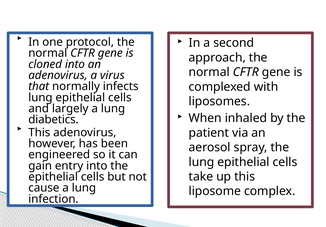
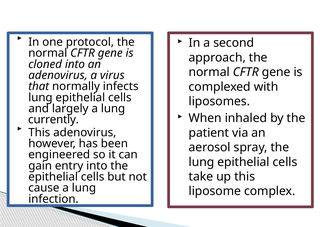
diabetics: diabetics -> currently
